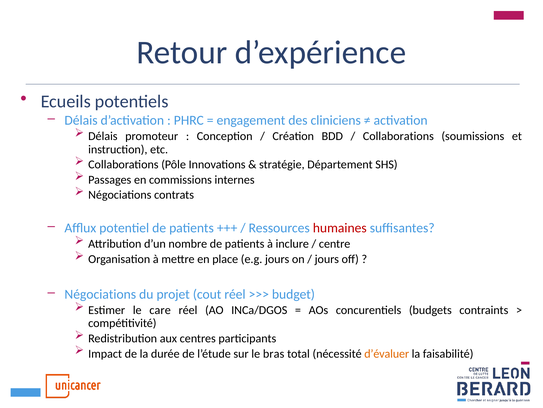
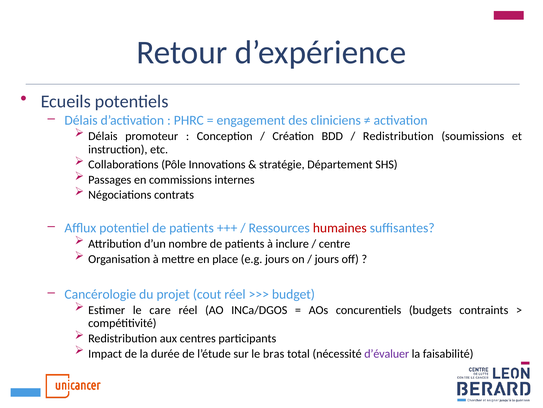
Collaborations at (398, 136): Collaborations -> Redistribution
Négociations at (100, 294): Négociations -> Cancérologie
d’évaluer colour: orange -> purple
